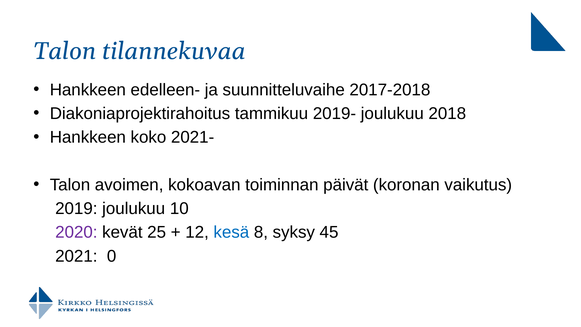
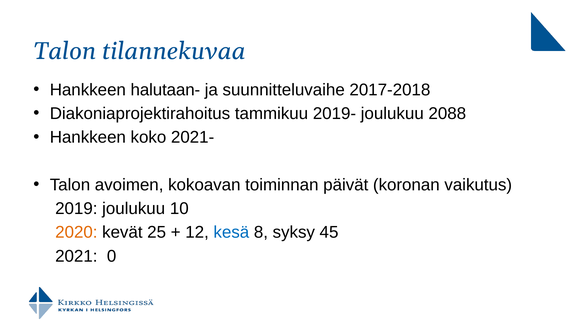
edelleen-: edelleen- -> halutaan-
2018: 2018 -> 2088
2020 colour: purple -> orange
